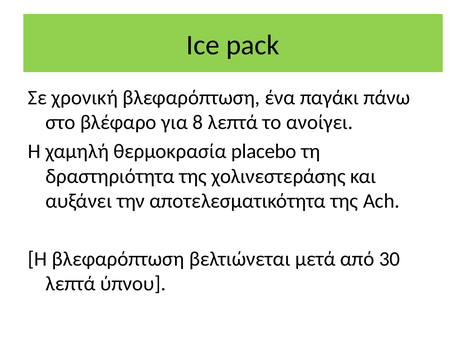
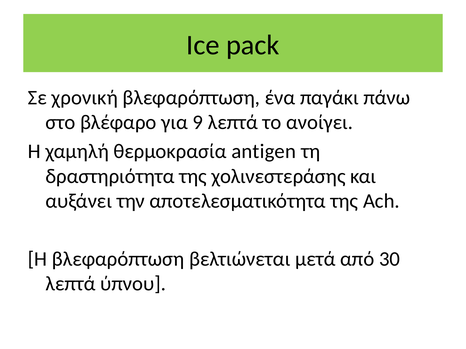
8: 8 -> 9
placebo: placebo -> antigen
